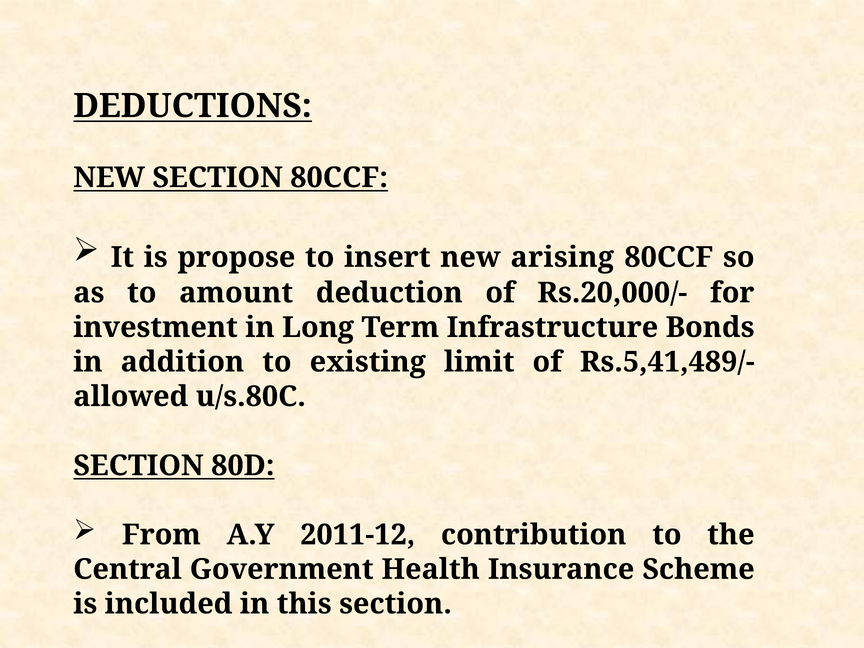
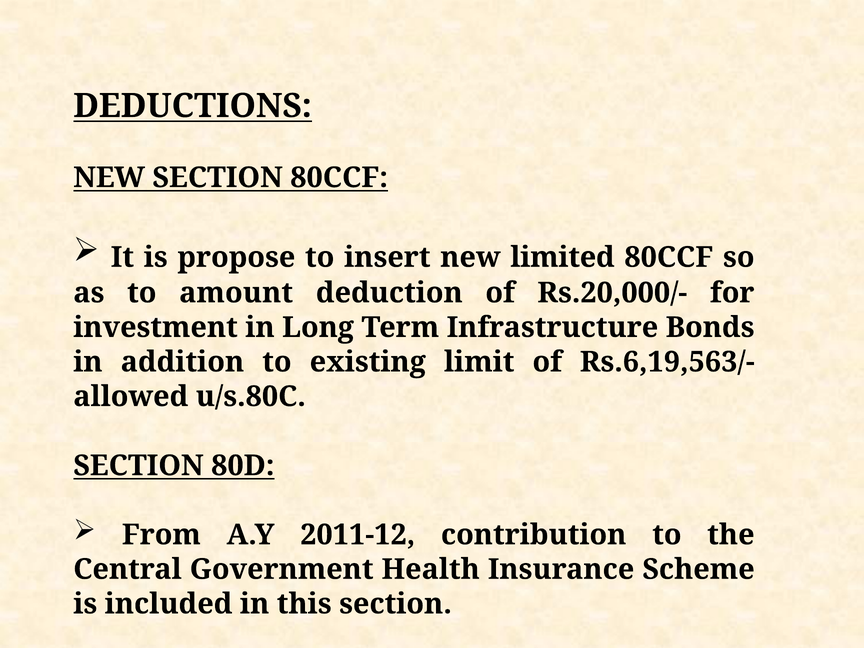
arising: arising -> limited
Rs.5,41,489/-: Rs.5,41,489/- -> Rs.6,19,563/-
